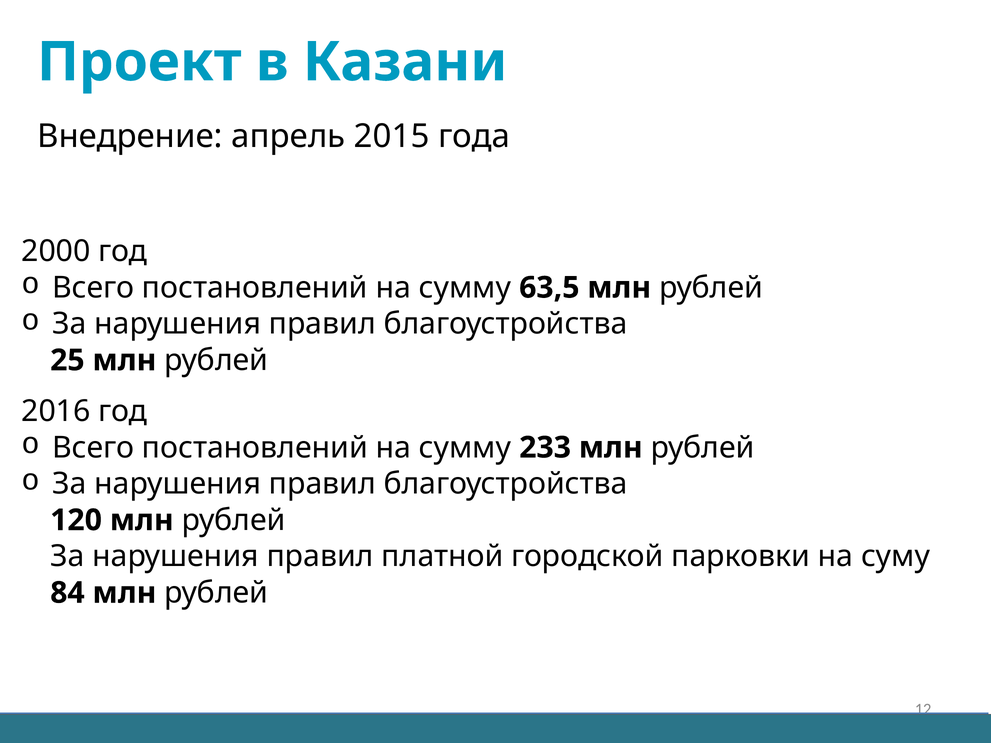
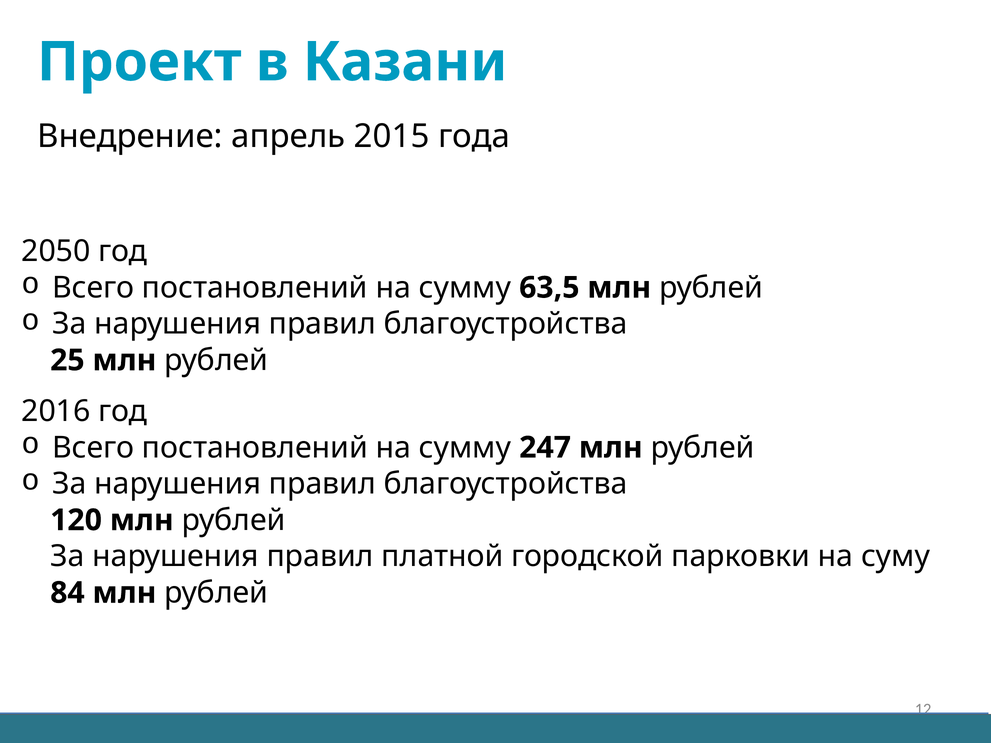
2000: 2000 -> 2050
233: 233 -> 247
